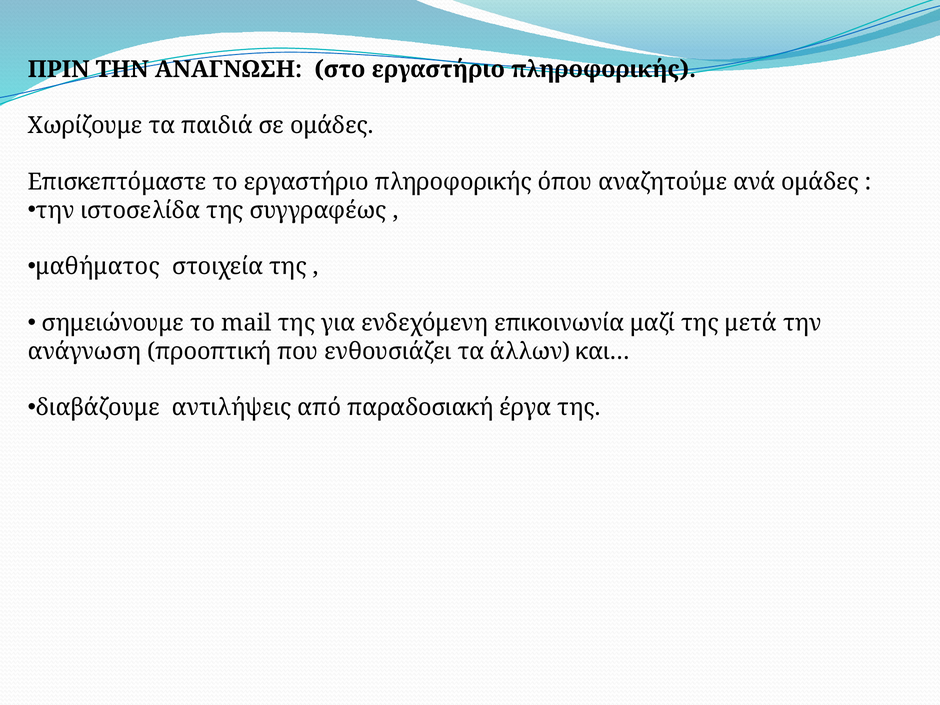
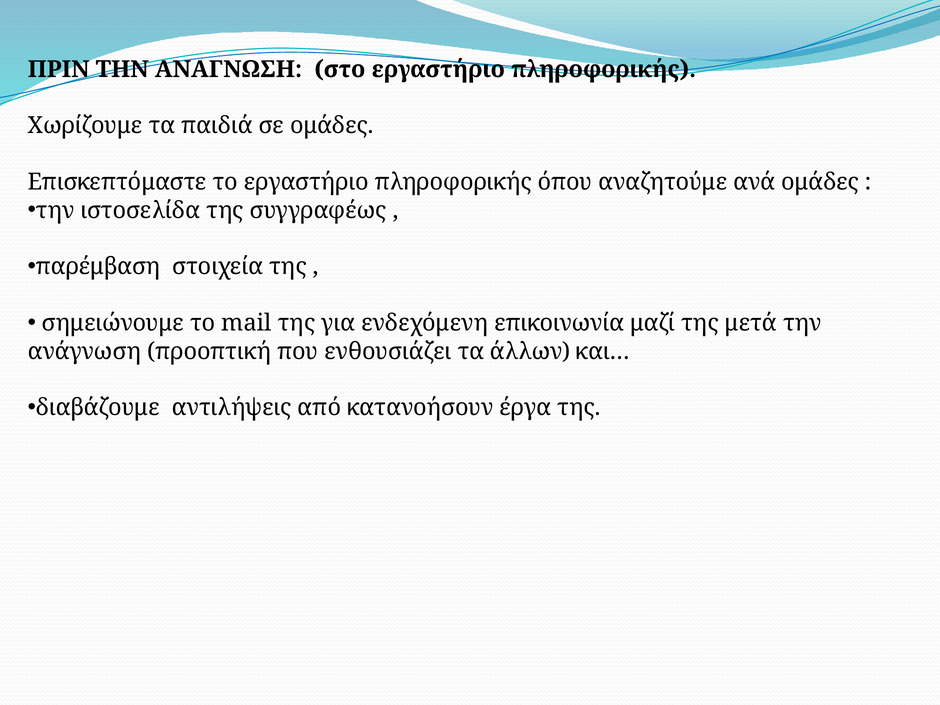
μαθήματος: μαθήματος -> παρέμβαση
παραδοσιακή: παραδοσιακή -> κατανοήσουν
